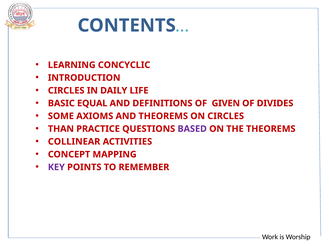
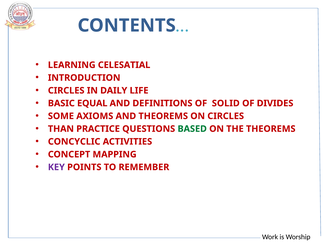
CONCYCLIC: CONCYCLIC -> CELESATIAL
GIVEN: GIVEN -> SOLID
BASED colour: purple -> green
COLLINEAR: COLLINEAR -> CONCYCLIC
